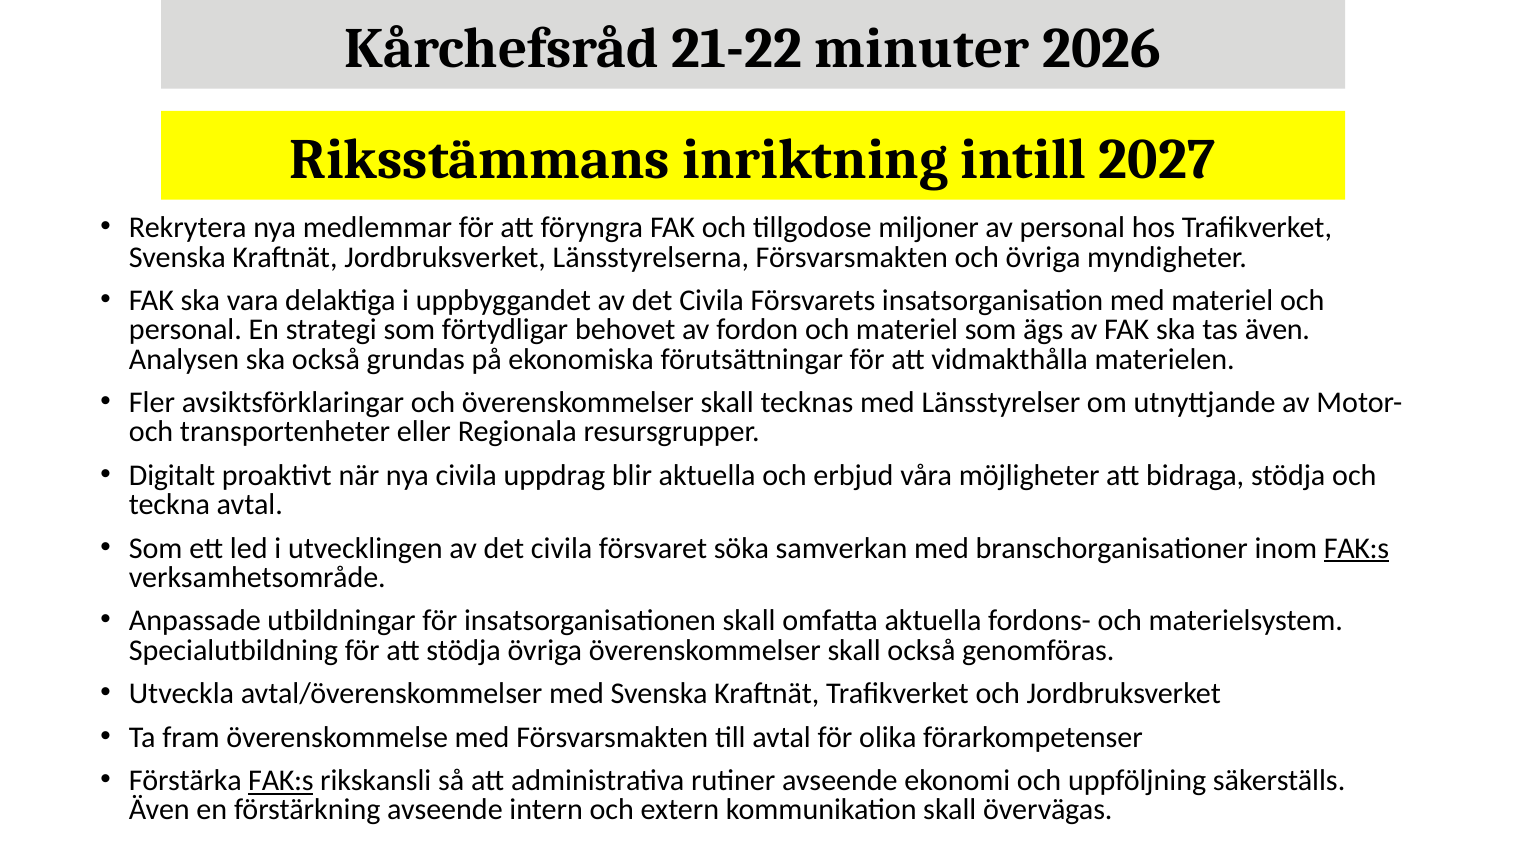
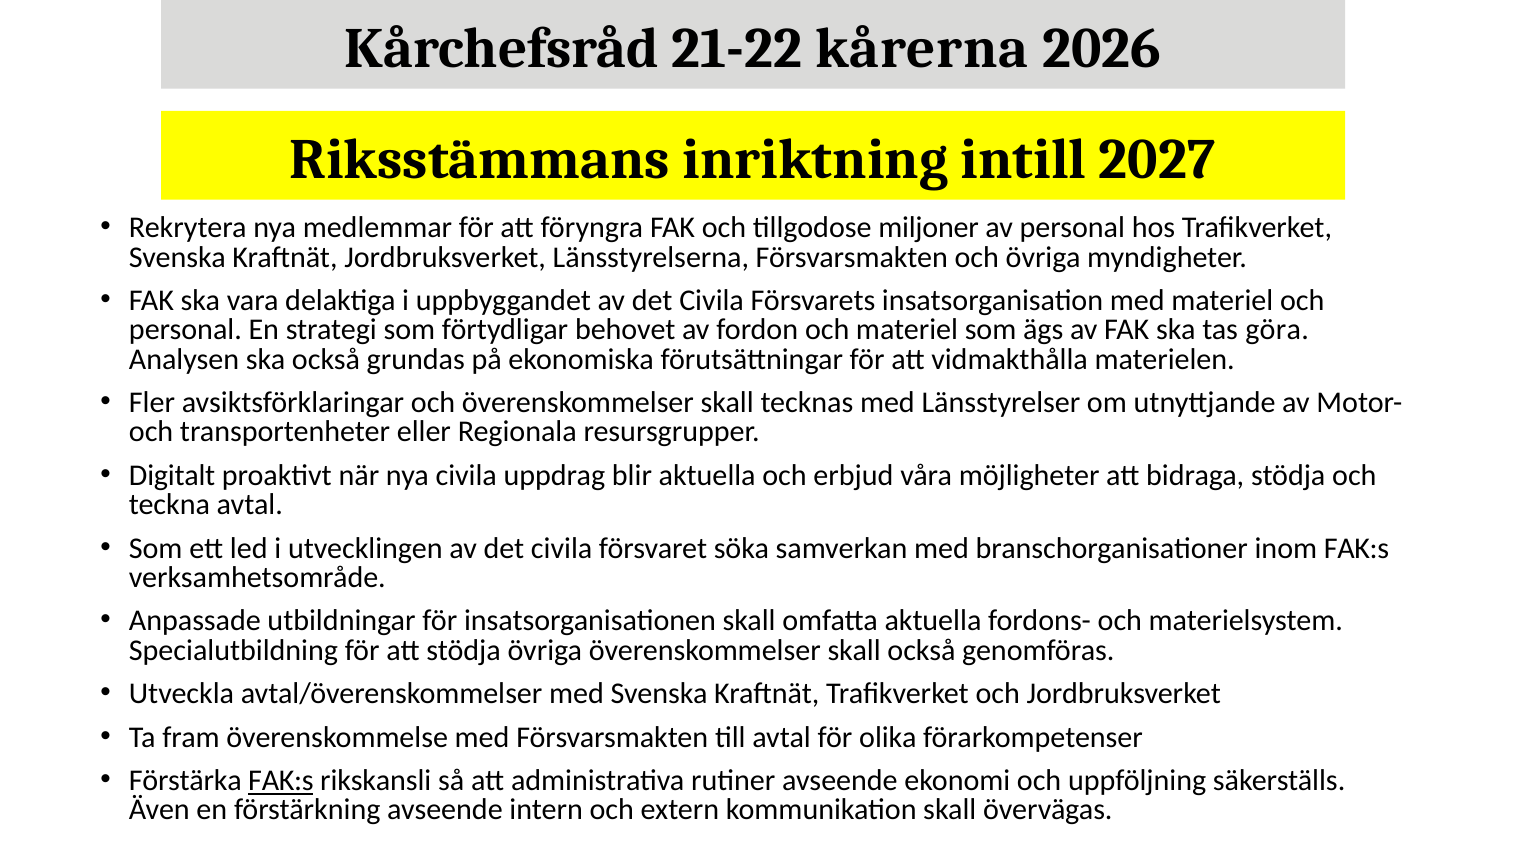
minuter: minuter -> kårerna
tas även: även -> göra
FAK:s at (1357, 548) underline: present -> none
